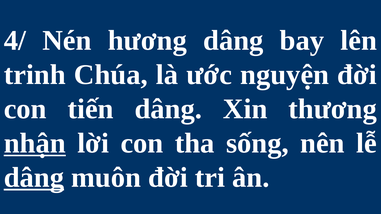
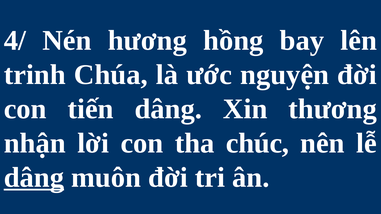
hương dâng: dâng -> hồng
nhận underline: present -> none
sống: sống -> chúc
